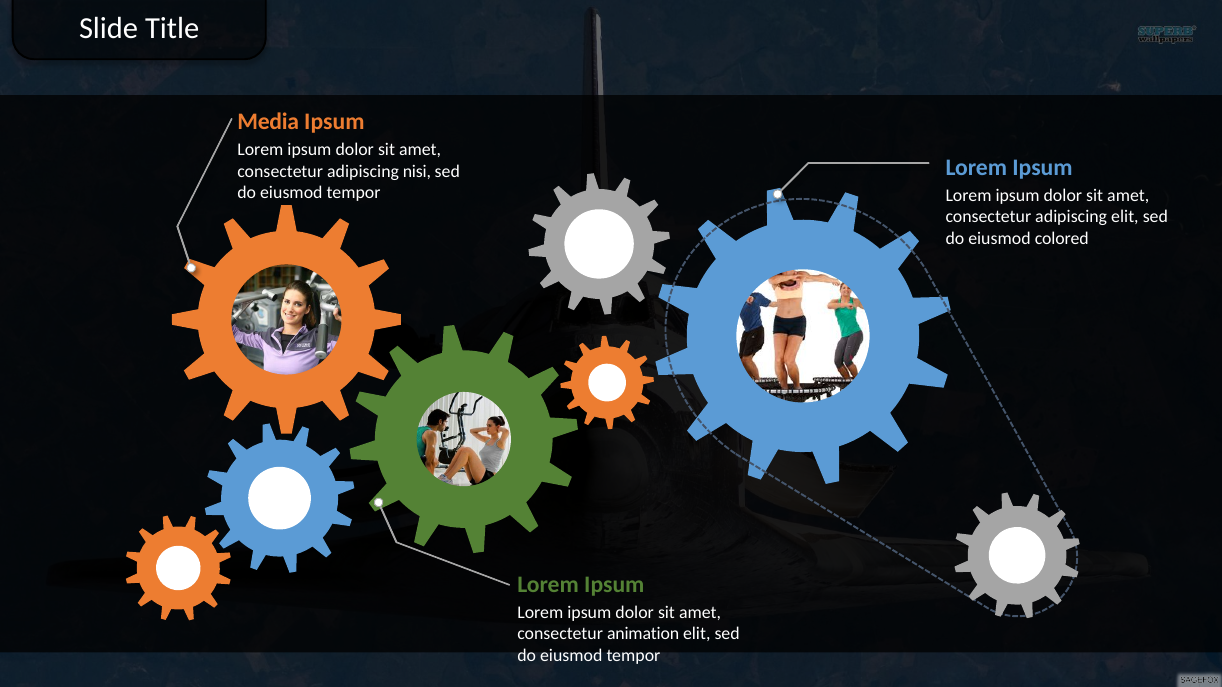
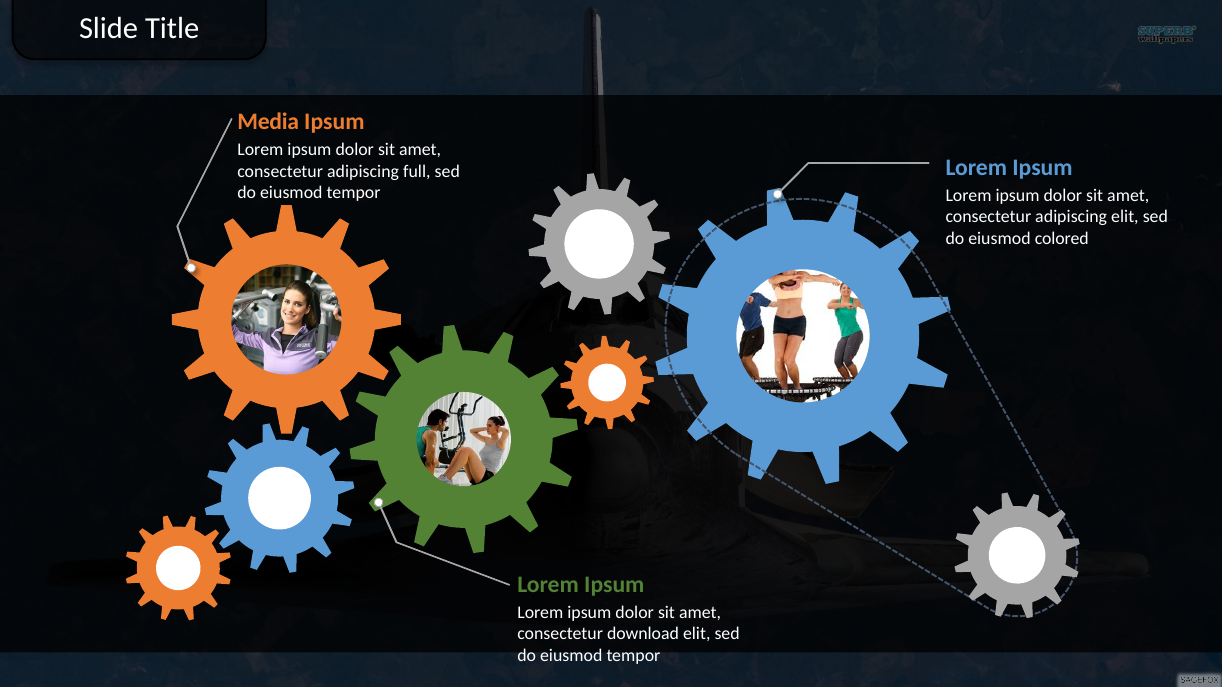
nisi: nisi -> full
animation: animation -> download
